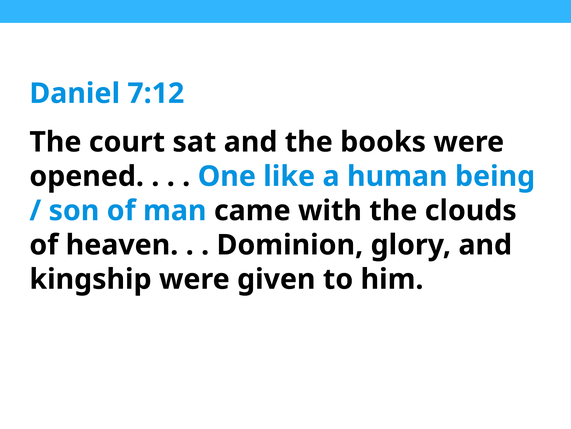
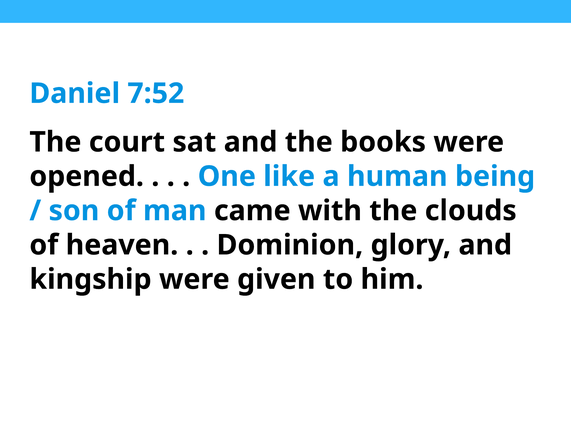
7:12: 7:12 -> 7:52
